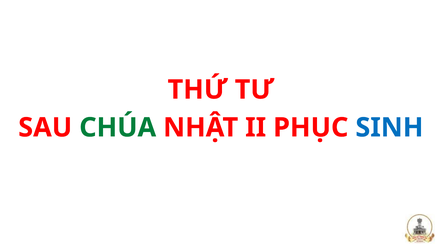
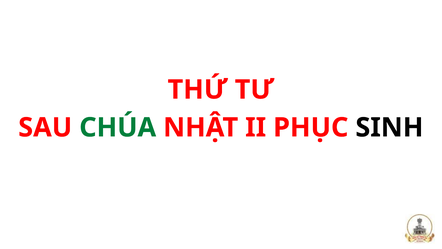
SINH colour: blue -> black
